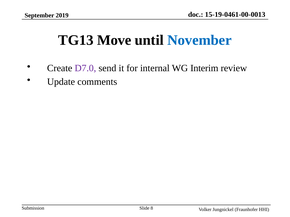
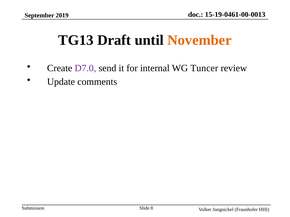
Move: Move -> Draft
November colour: blue -> orange
Interim: Interim -> Tuncer
